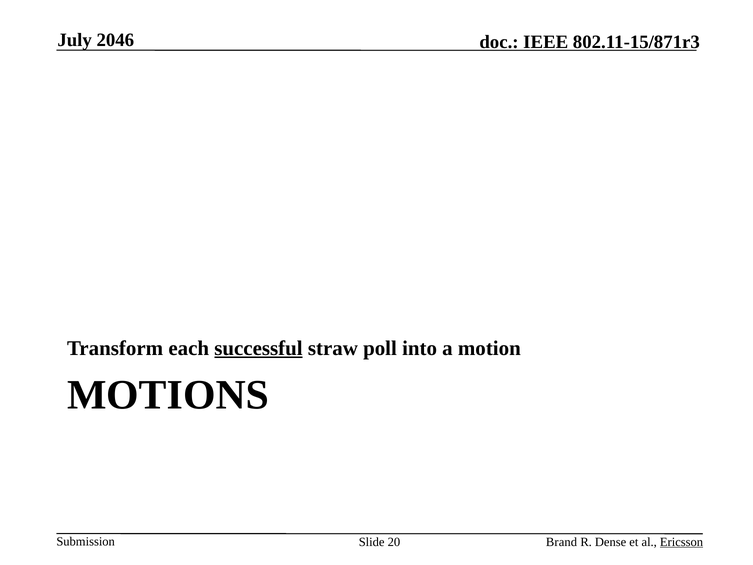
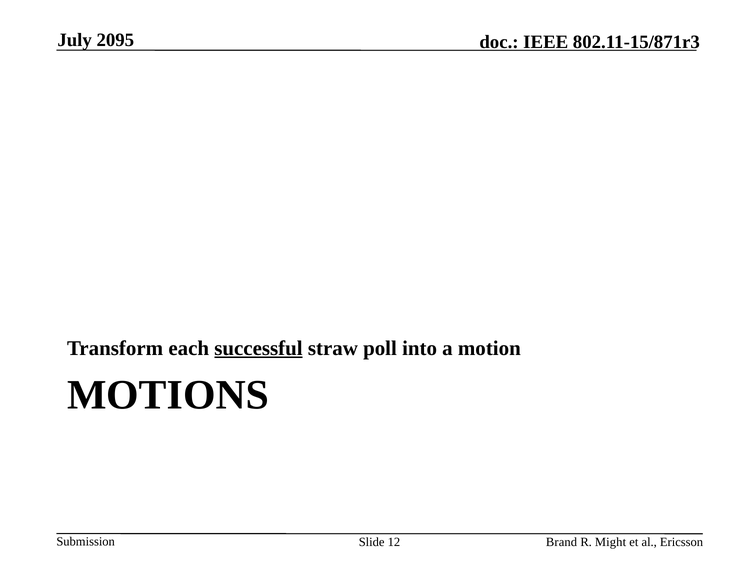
2046: 2046 -> 2095
20: 20 -> 12
Dense: Dense -> Might
Ericsson underline: present -> none
